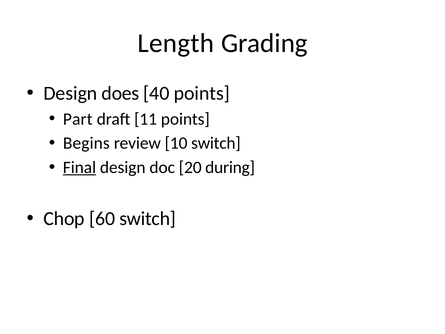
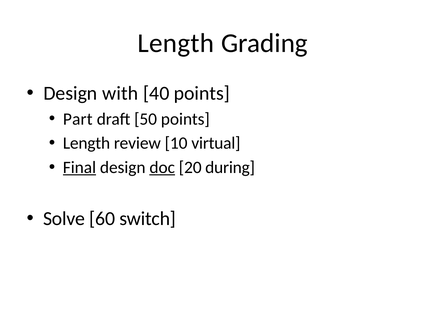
does: does -> with
11: 11 -> 50
Begins at (86, 143): Begins -> Length
10 switch: switch -> virtual
doc underline: none -> present
Chop: Chop -> Solve
